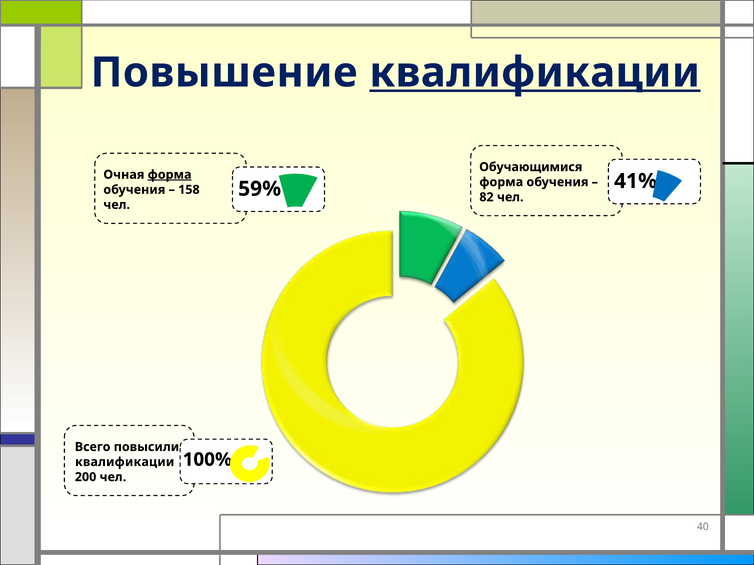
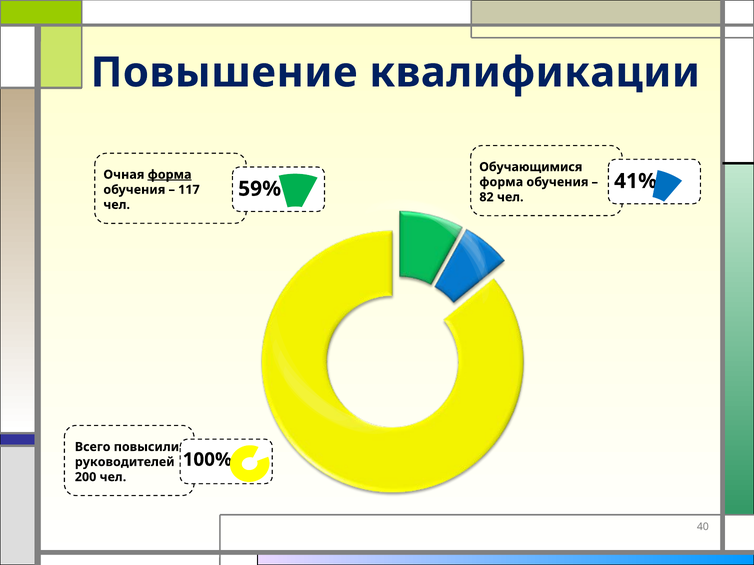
квалификации at (535, 73) underline: present -> none
158: 158 -> 117
квалификации at (125, 462): квалификации -> руководителей
